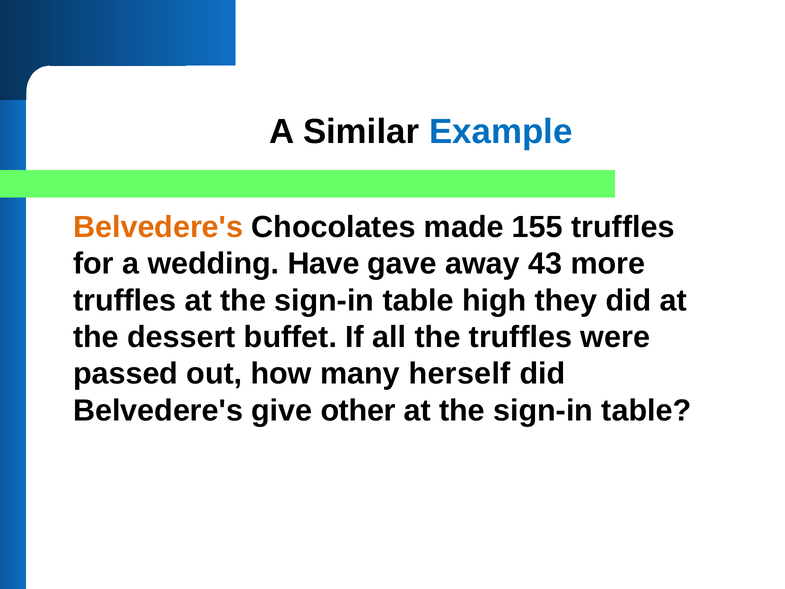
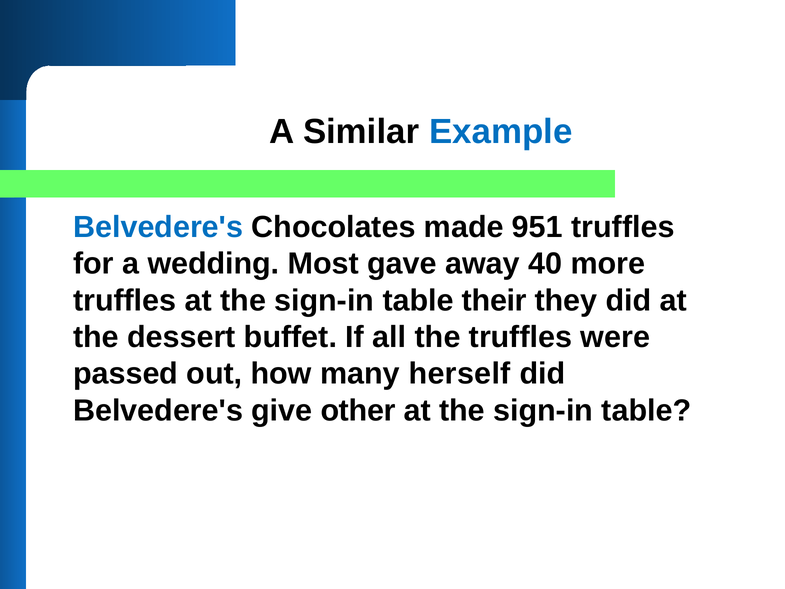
Belvedere's at (158, 227) colour: orange -> blue
155: 155 -> 951
Have: Have -> Most
43: 43 -> 40
high: high -> their
